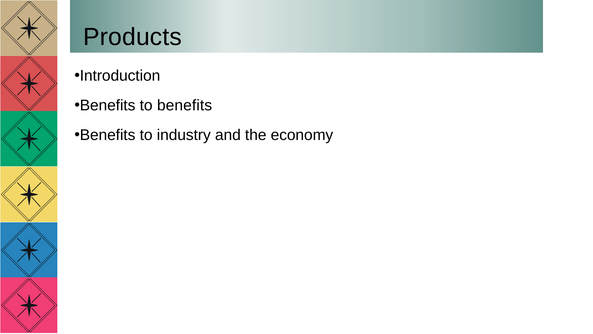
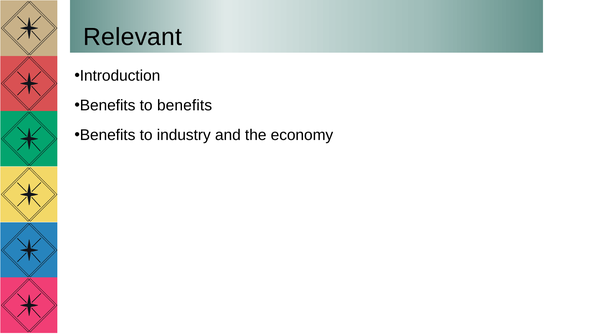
Products: Products -> Relevant
